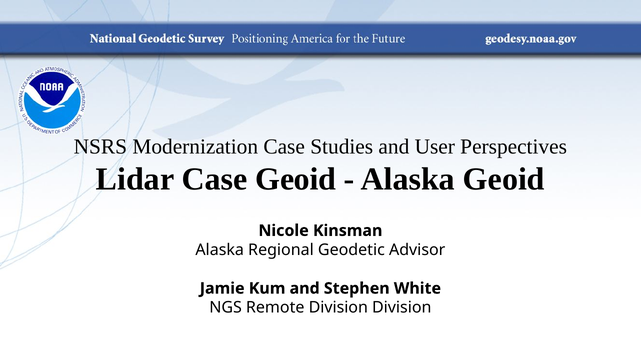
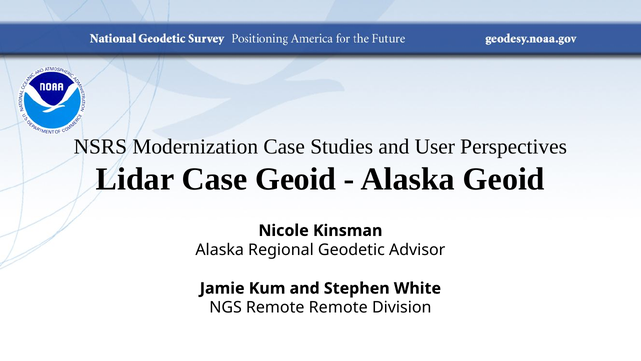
Remote Division: Division -> Remote
